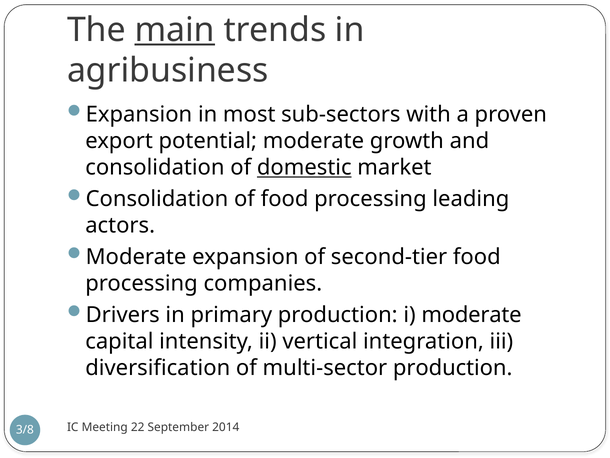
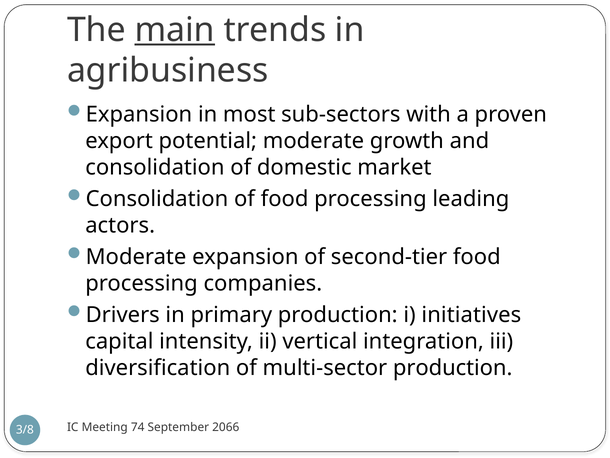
domestic underline: present -> none
i moderate: moderate -> initiatives
22: 22 -> 74
2014: 2014 -> 2066
